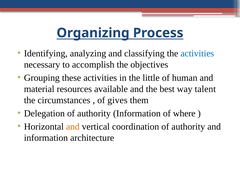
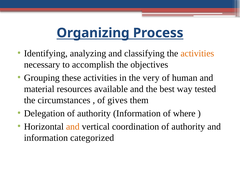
activities at (197, 53) colour: blue -> orange
little: little -> very
talent: talent -> tested
architecture: architecture -> categorized
